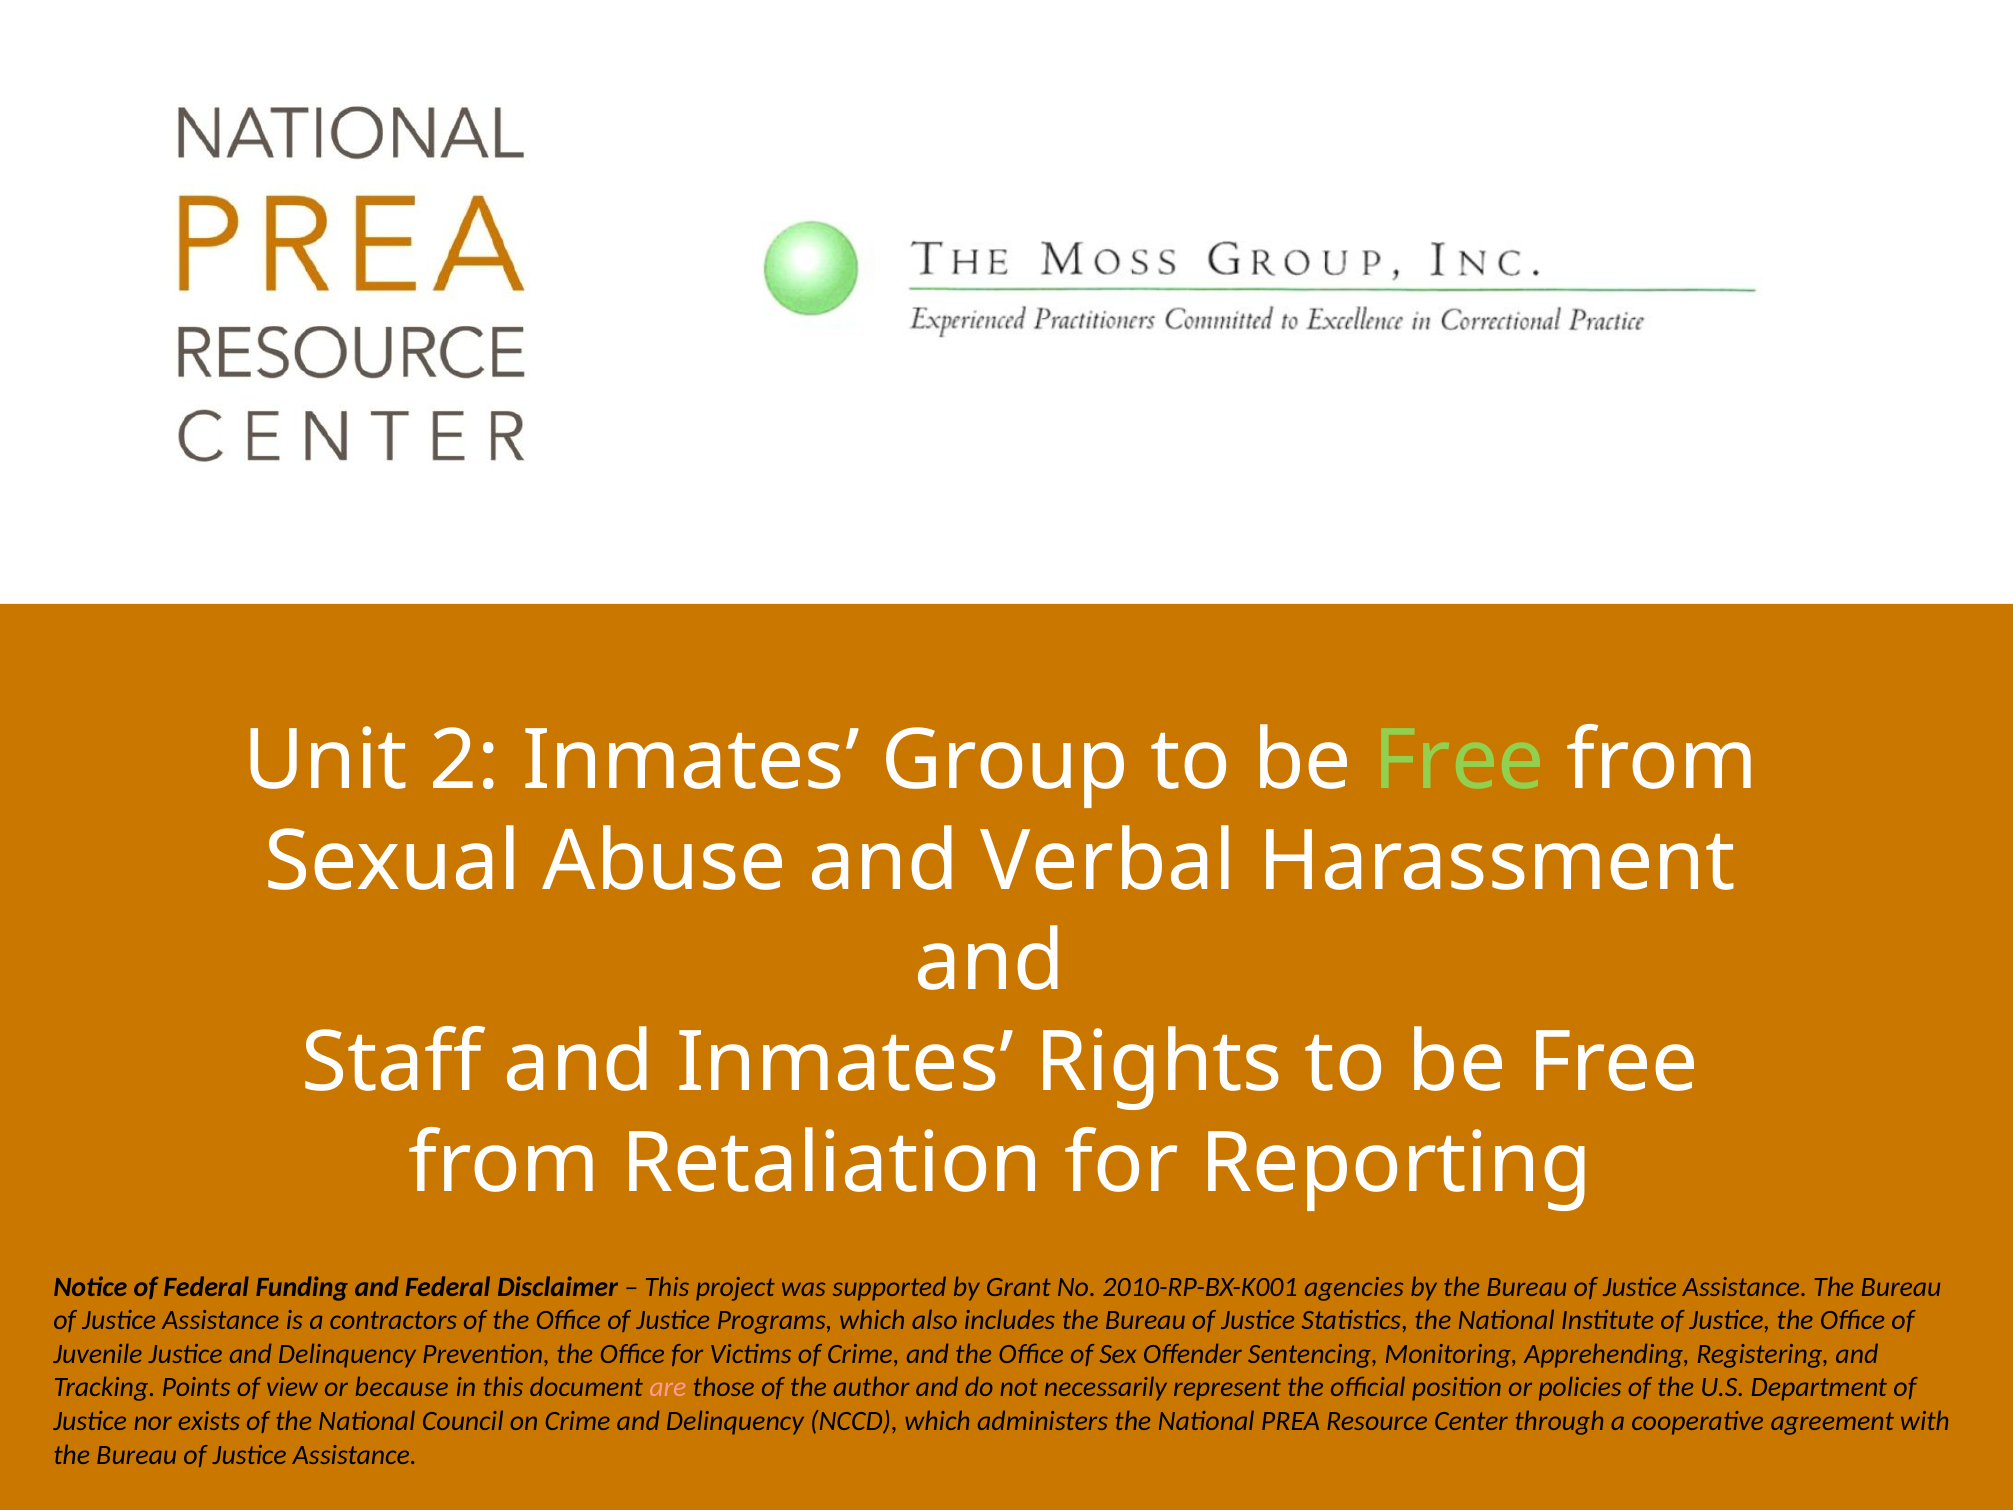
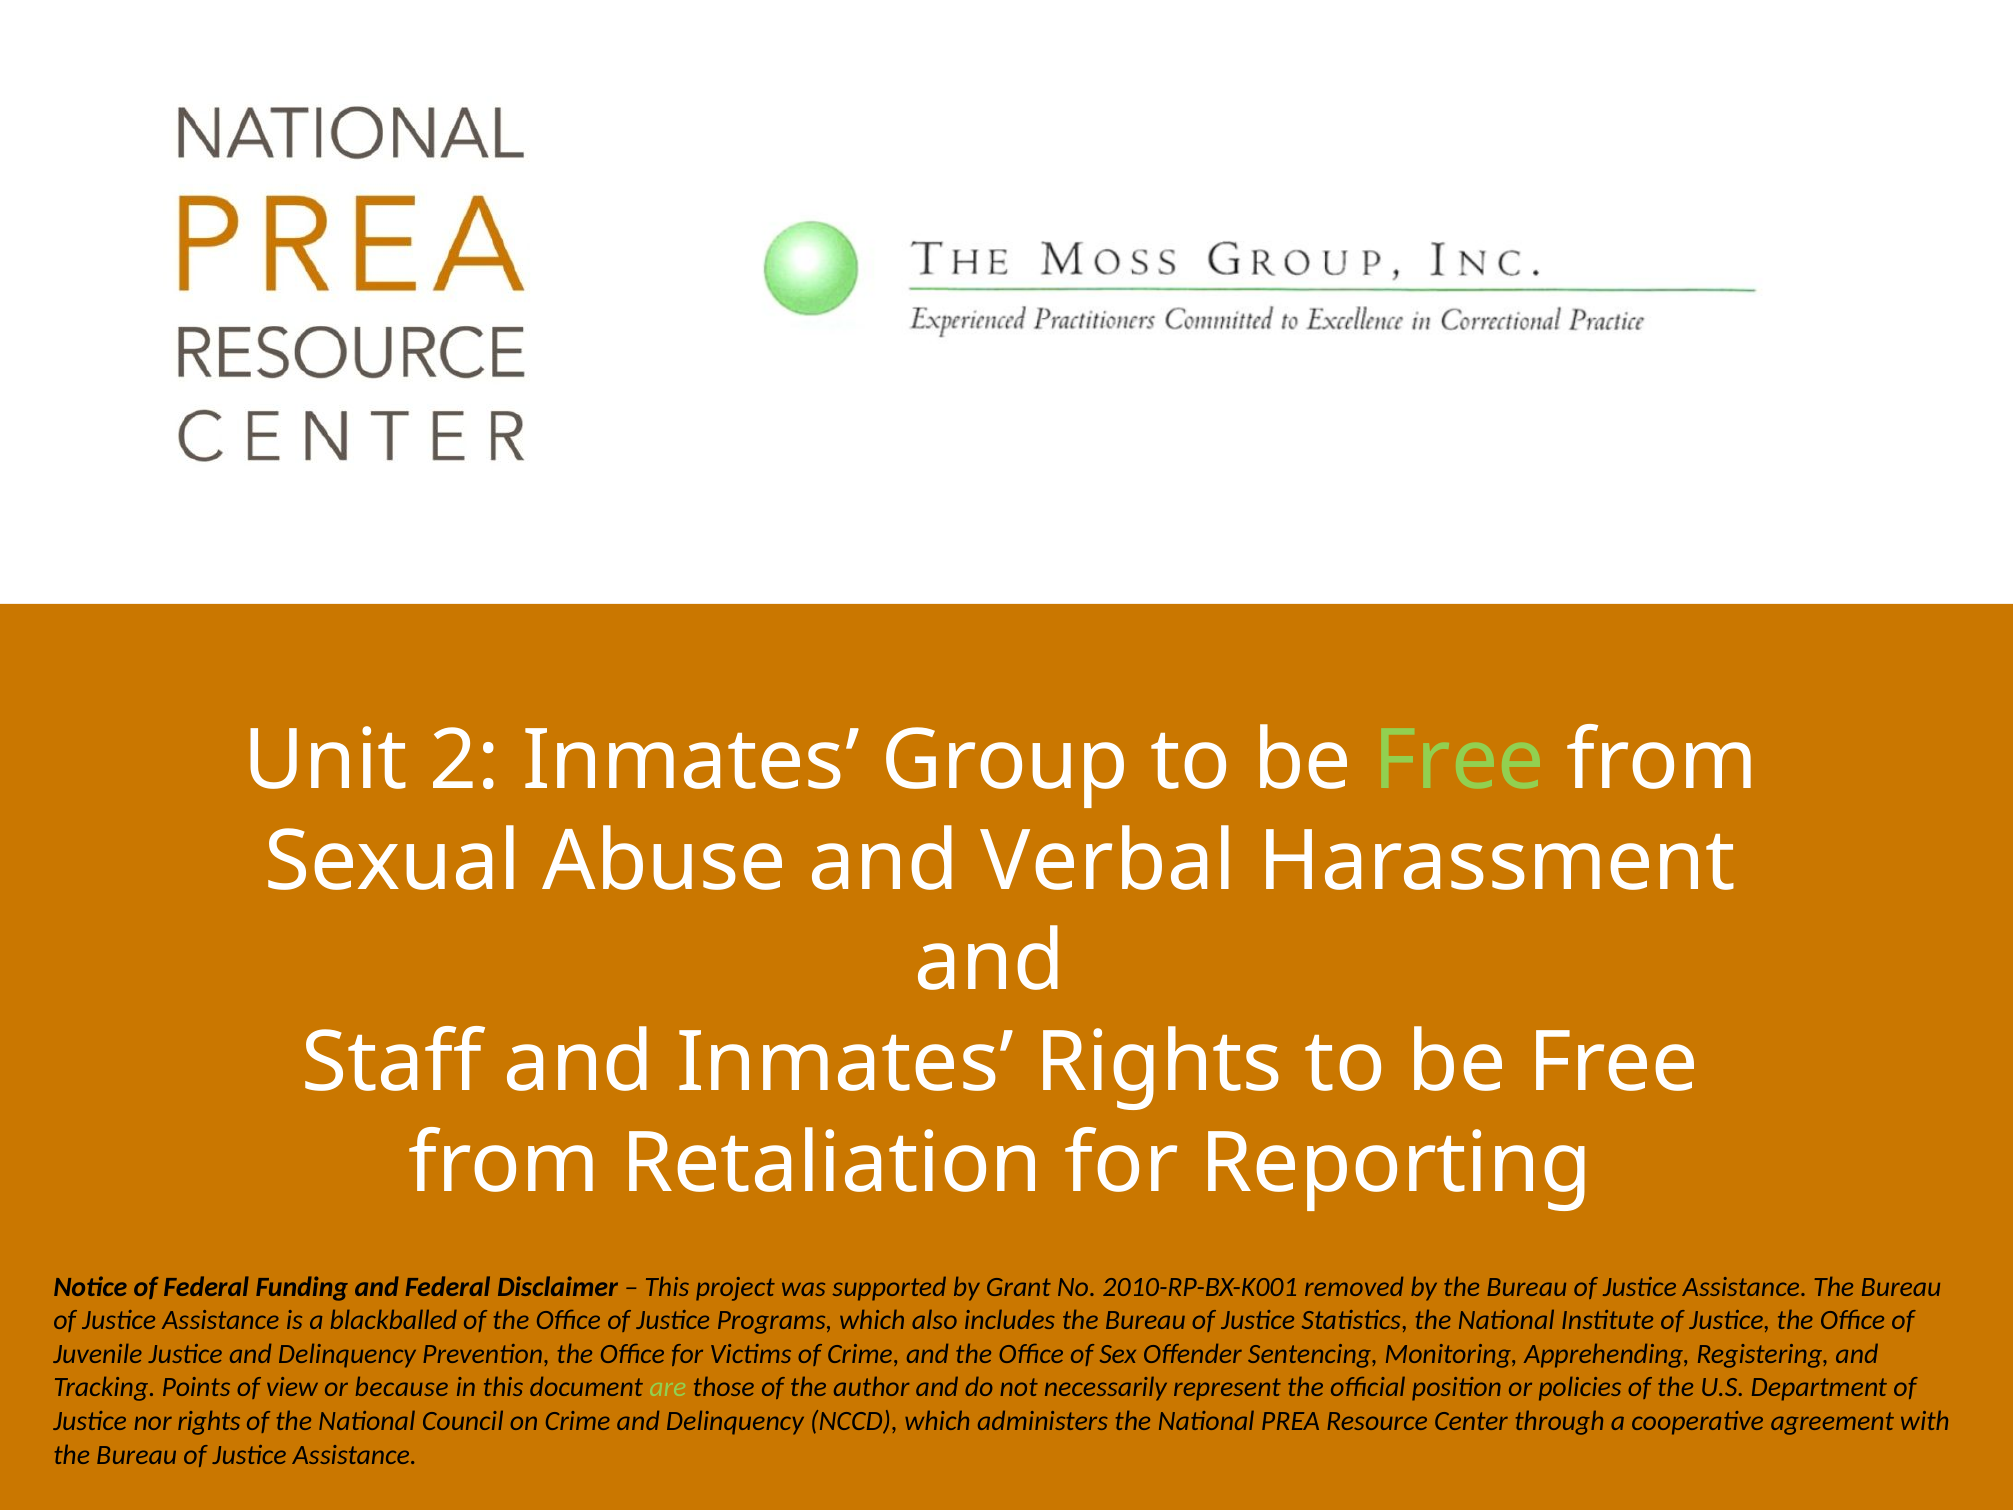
agencies: agencies -> removed
contractors: contractors -> blackballed
are colour: pink -> light green
nor exists: exists -> rights
